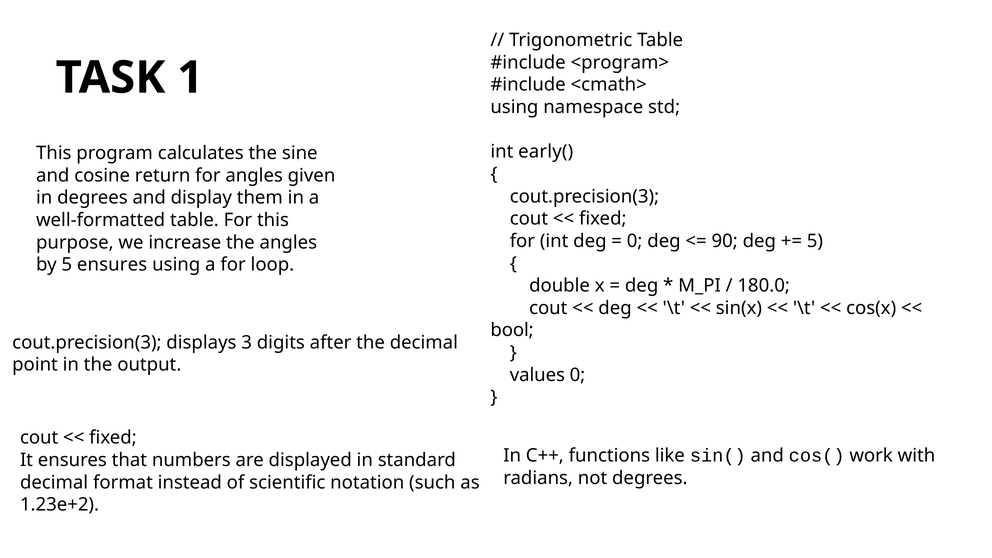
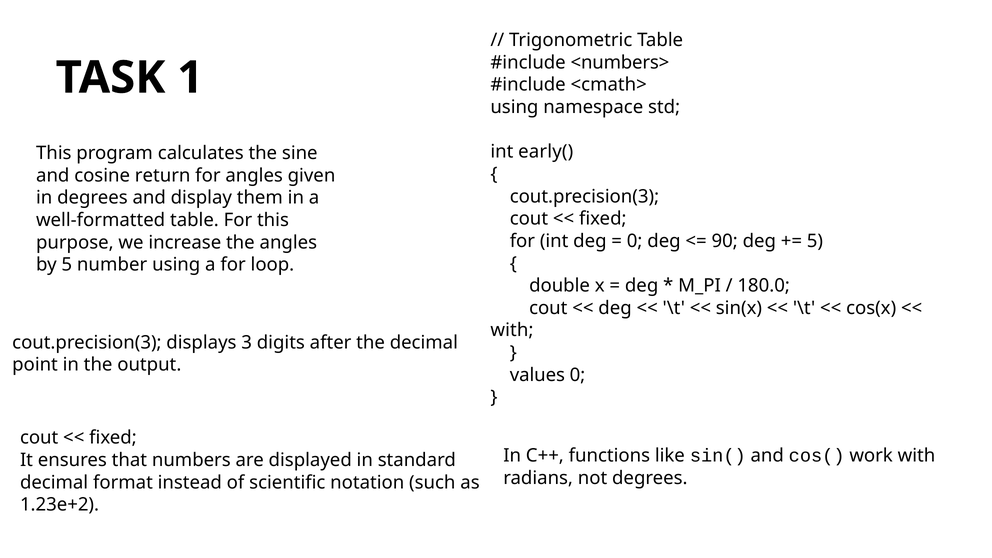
<program>: <program> -> <numbers>
5 ensures: ensures -> number
bool at (512, 330): bool -> with
